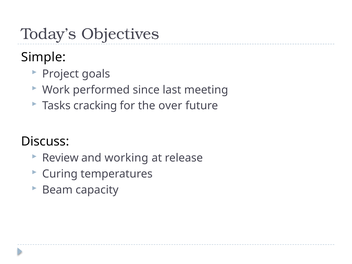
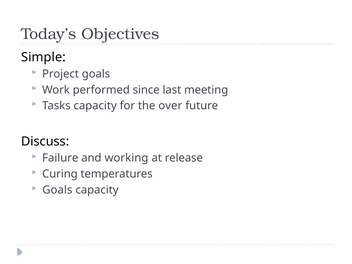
Tasks cracking: cracking -> capacity
Review: Review -> Failure
Beam at (57, 190): Beam -> Goals
